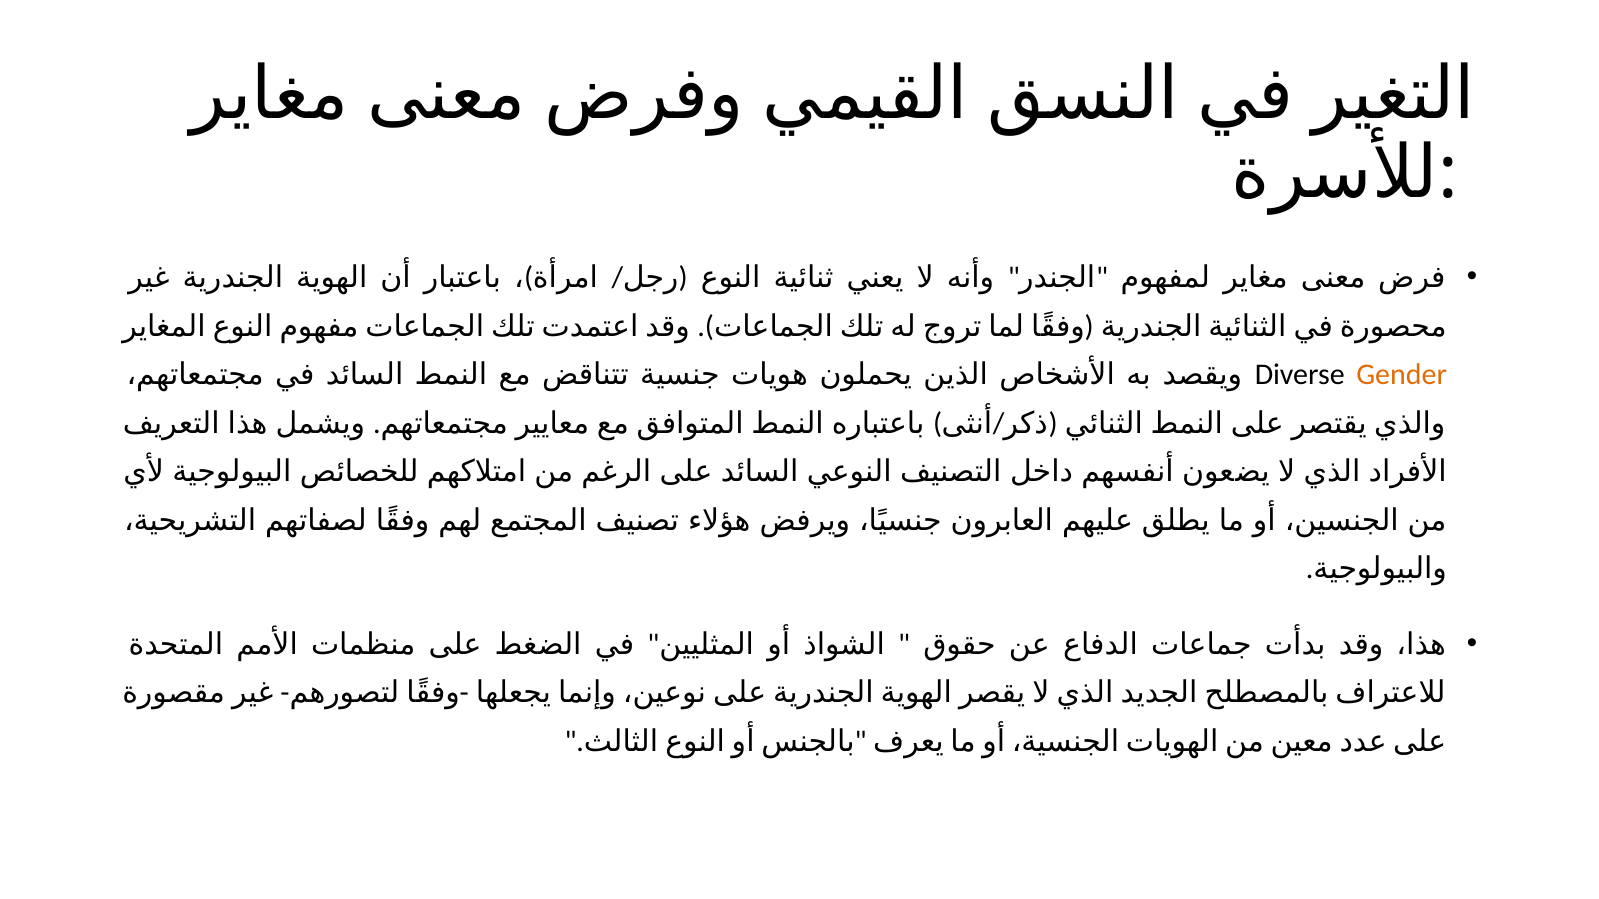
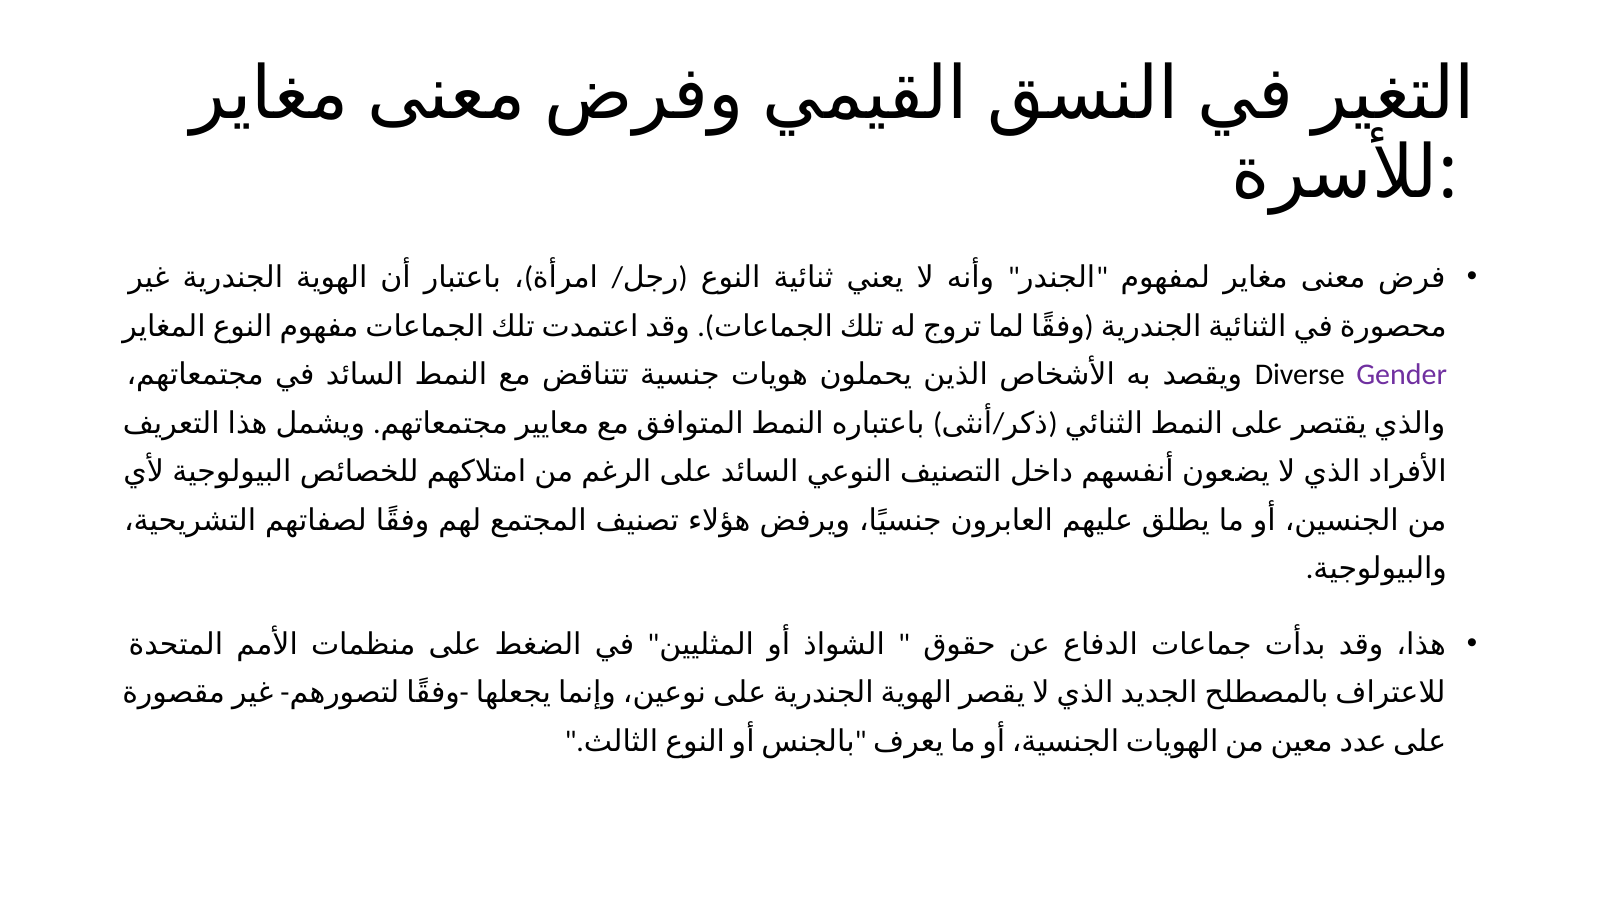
Gender colour: orange -> purple
